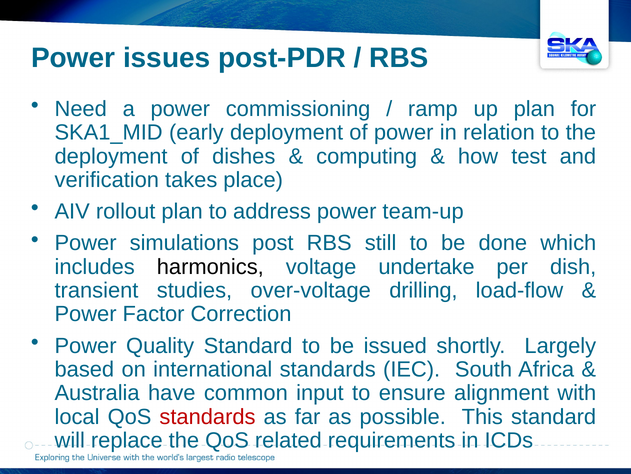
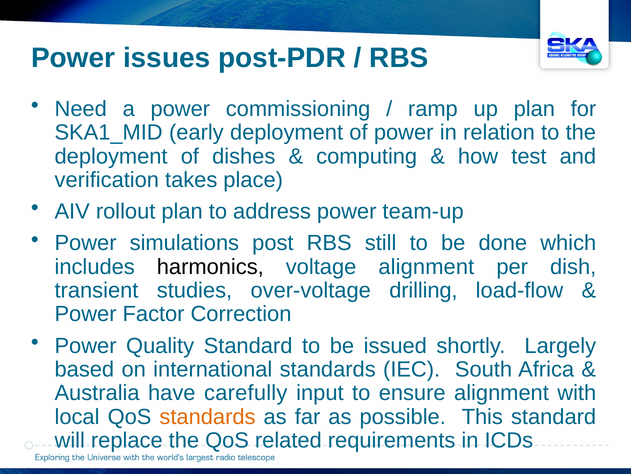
voltage undertake: undertake -> alignment
common: common -> carefully
standards at (208, 416) colour: red -> orange
